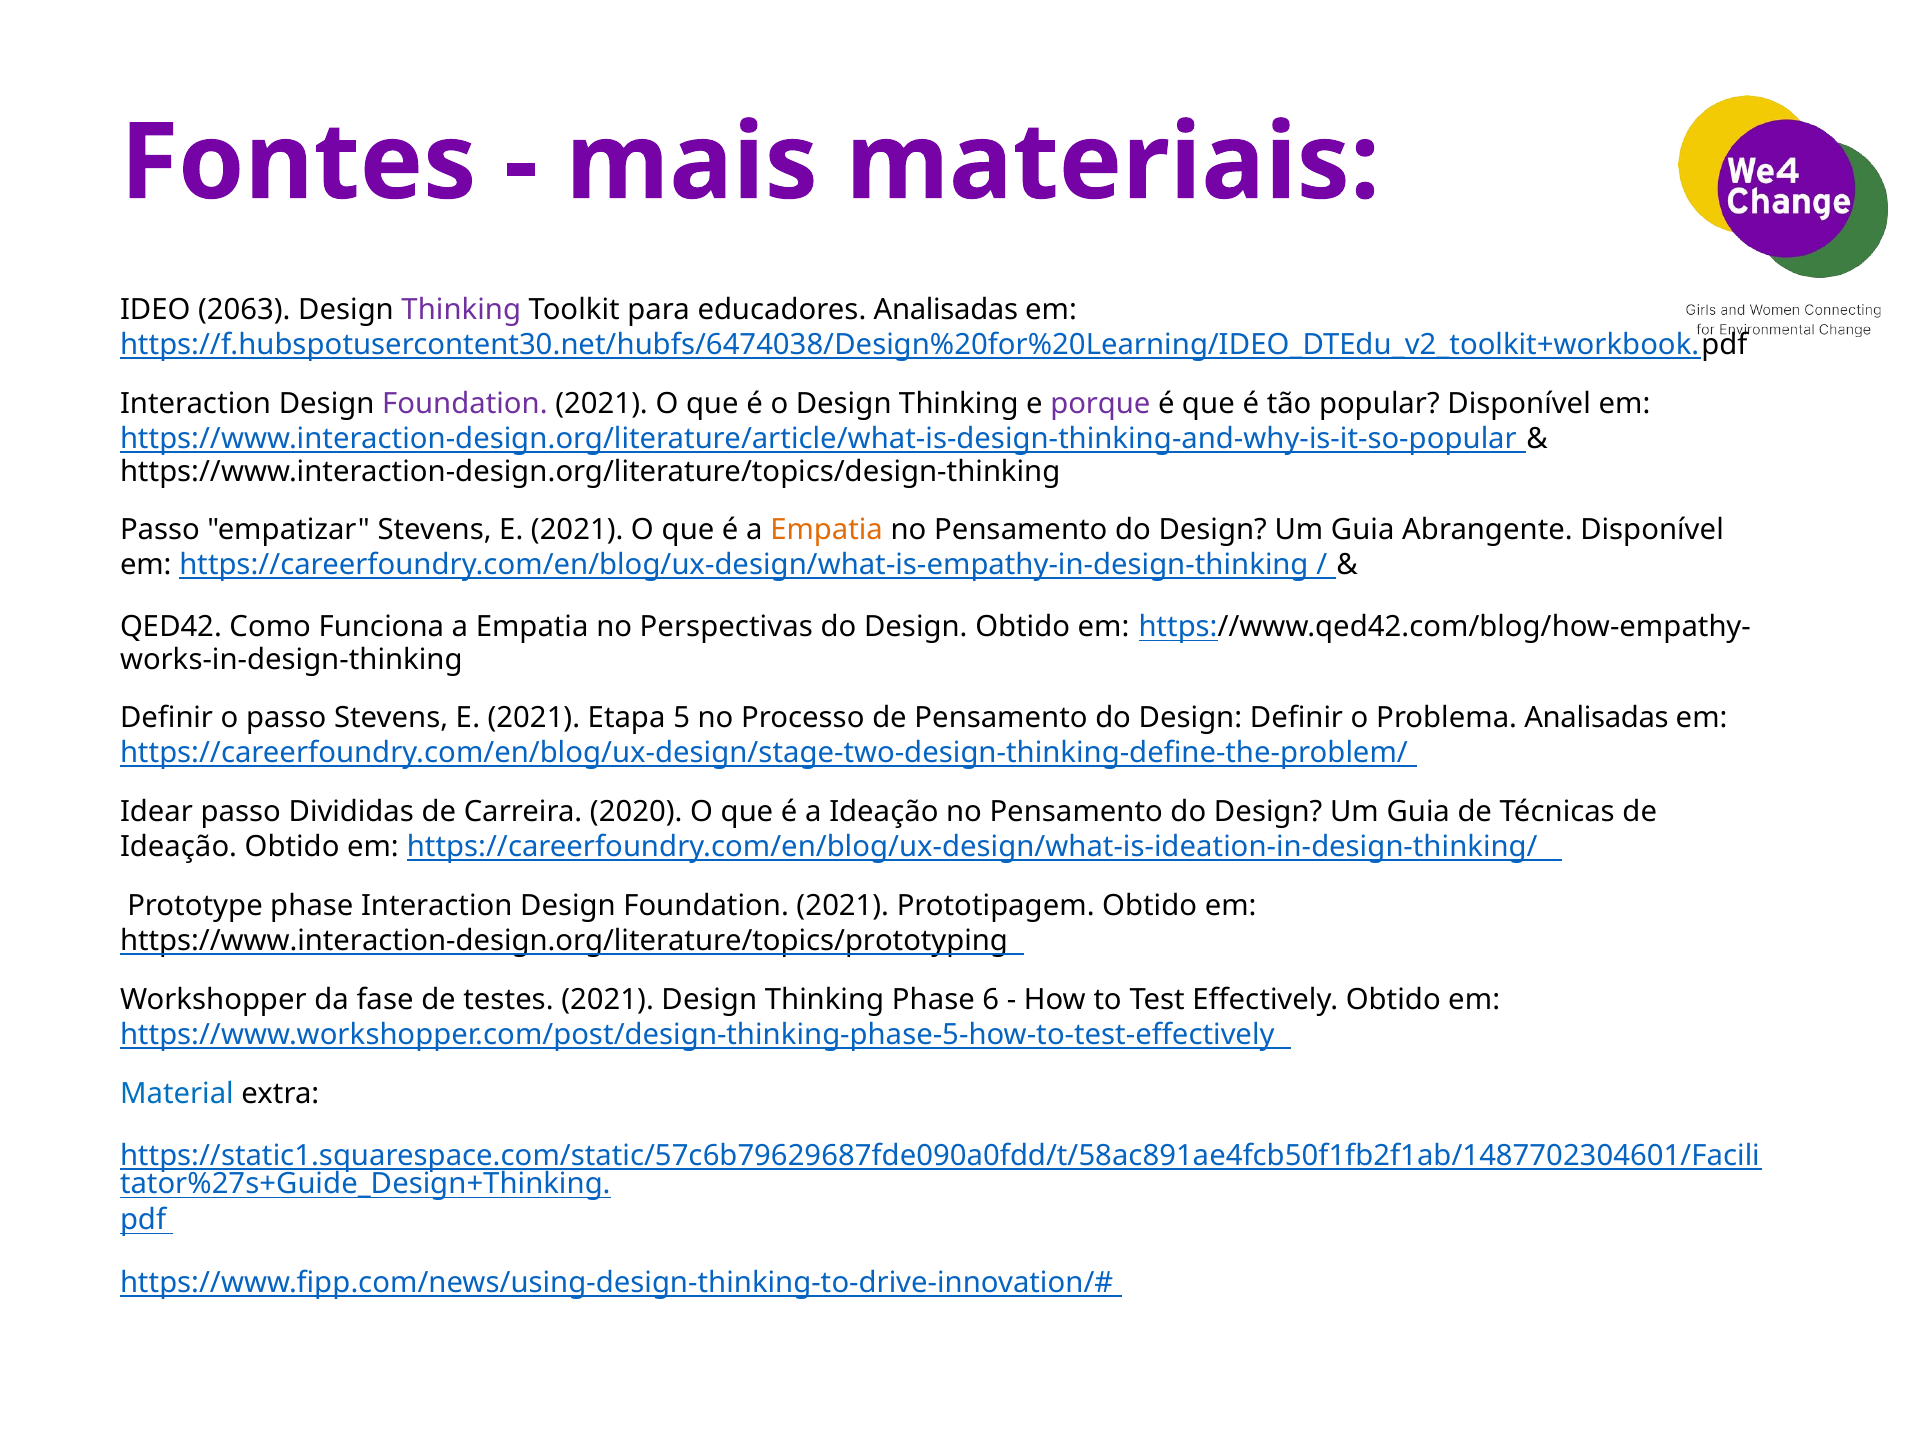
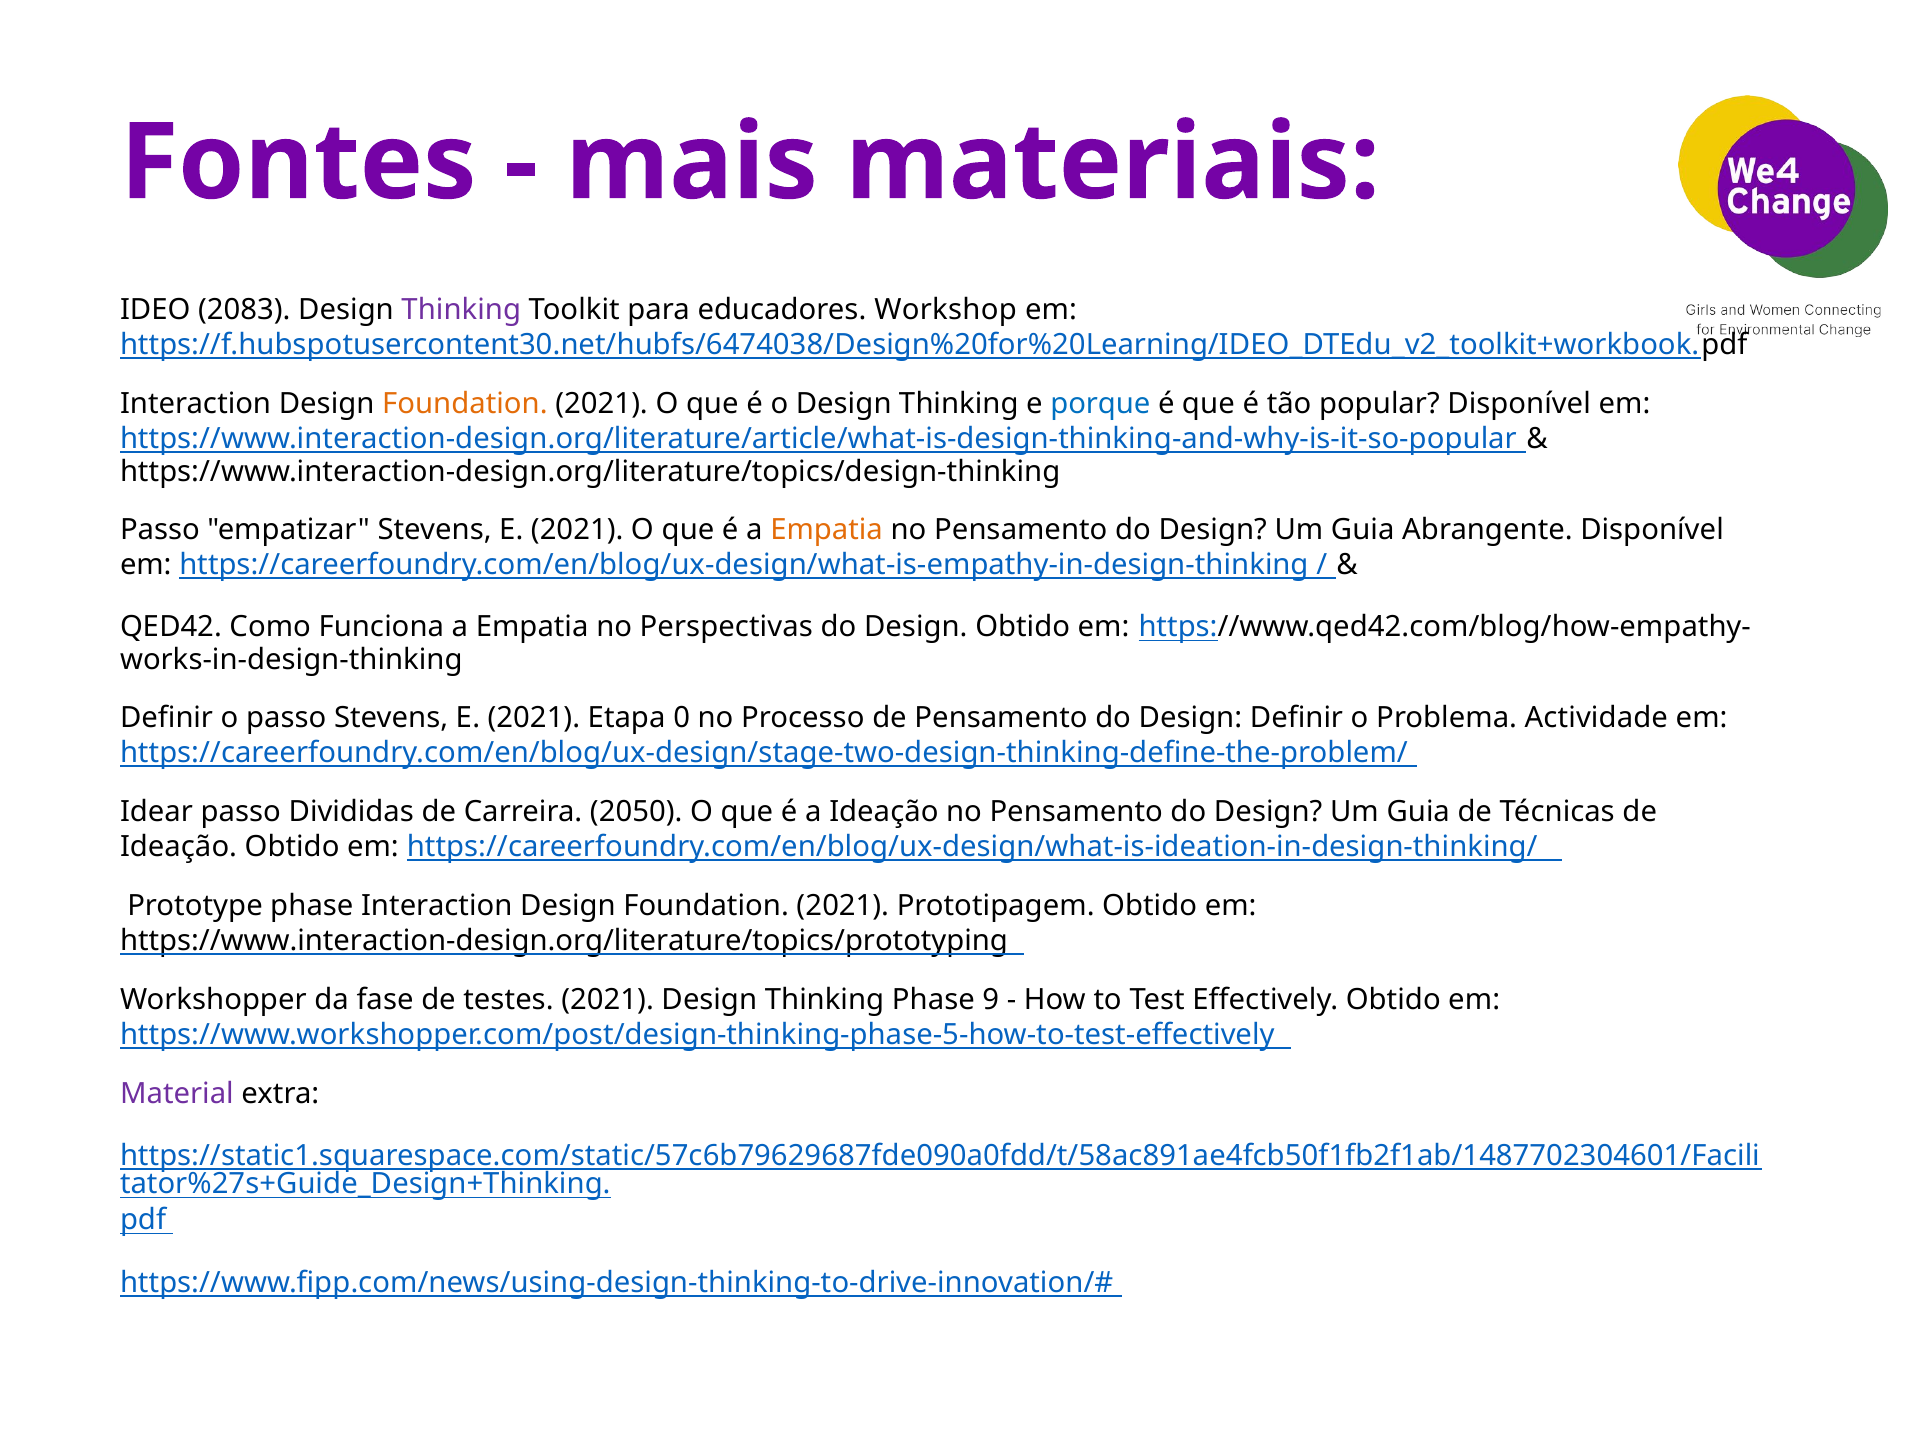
2063: 2063 -> 2083
educadores Analisadas: Analisadas -> Workshop
Foundation at (465, 404) colour: purple -> orange
porque colour: purple -> blue
5: 5 -> 0
Problema Analisadas: Analisadas -> Actividade
2020: 2020 -> 2050
6: 6 -> 9
Material colour: blue -> purple
